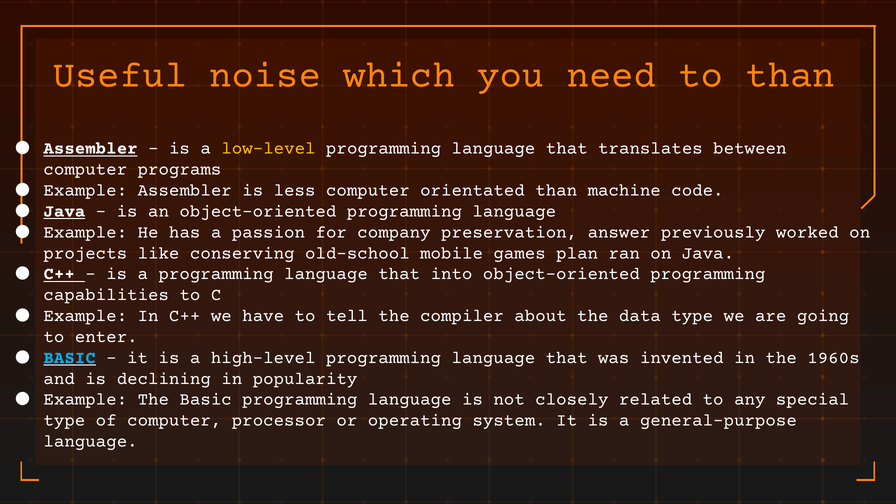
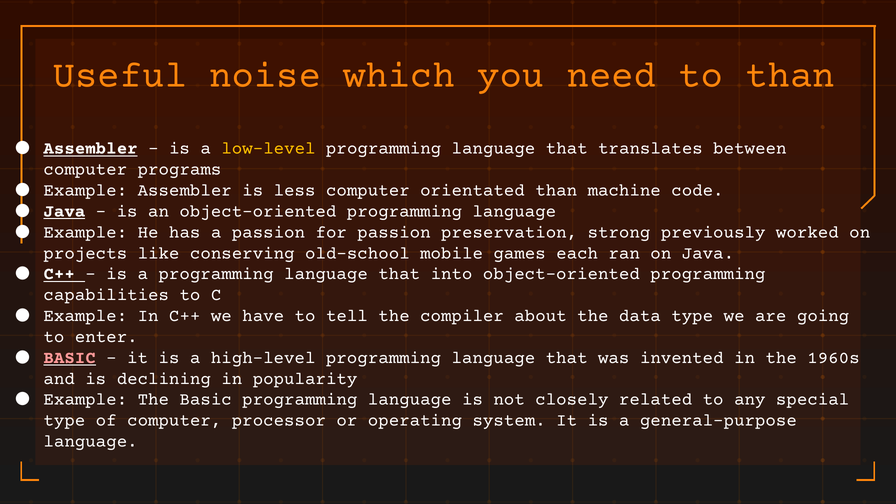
for company: company -> passion
answer: answer -> strong
plan: plan -> each
BASIC at (70, 357) colour: light blue -> pink
